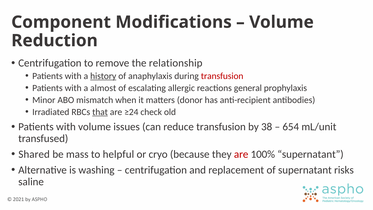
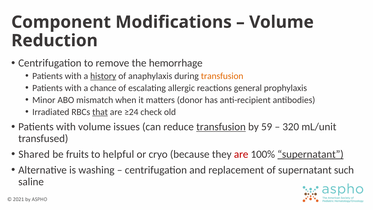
relationship: relationship -> hemorrhage
transfusion at (222, 76) colour: red -> orange
almost: almost -> chance
transfusion at (221, 127) underline: none -> present
38: 38 -> 59
654: 654 -> 320
mass: mass -> fruits
supernatant at (311, 154) underline: none -> present
risks: risks -> such
